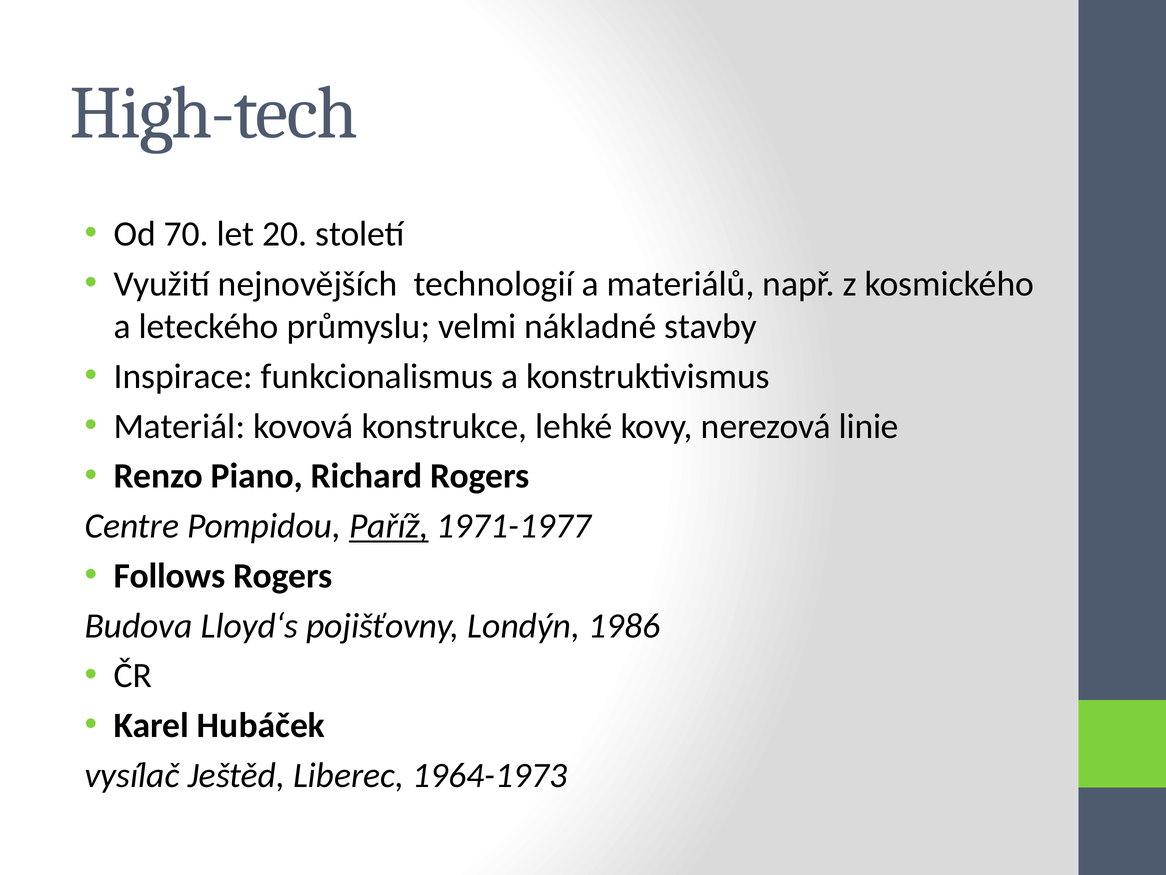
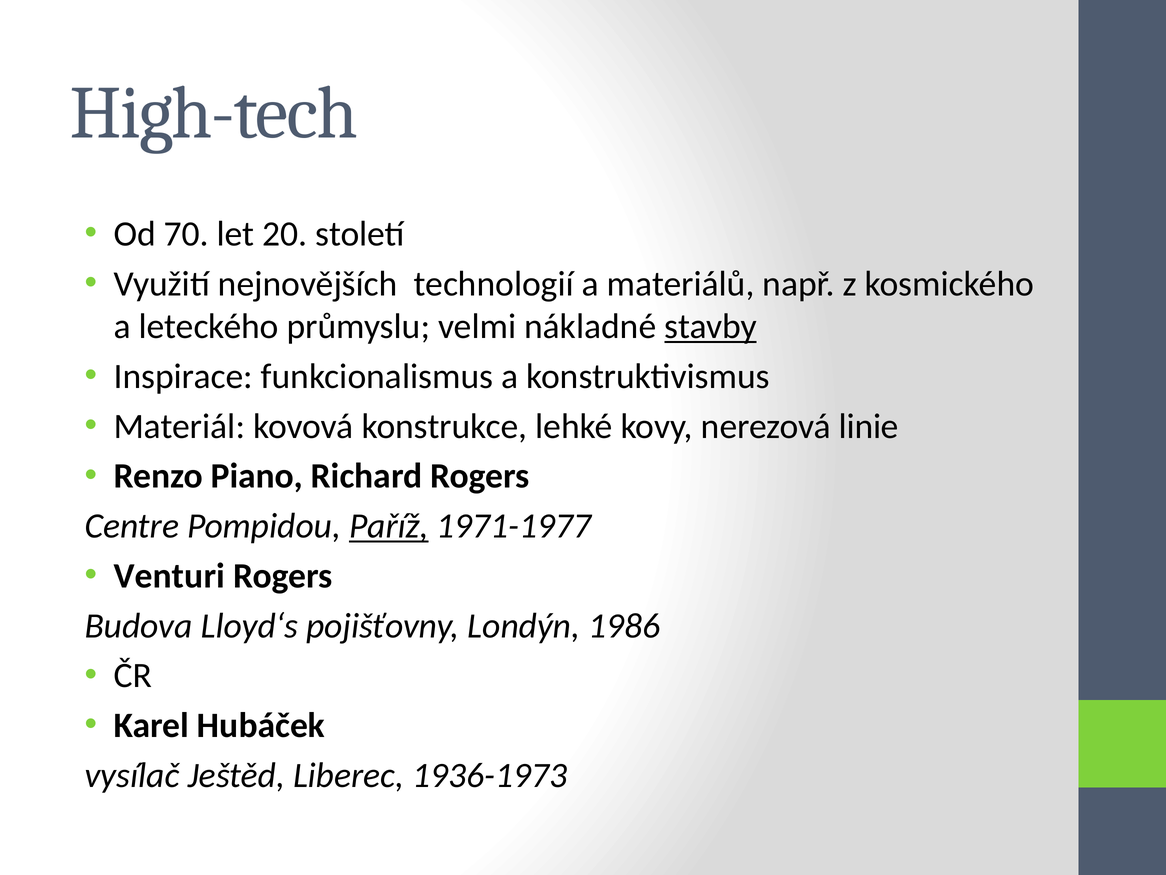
stavby underline: none -> present
Follows: Follows -> Venturi
1964-1973: 1964-1973 -> 1936-1973
